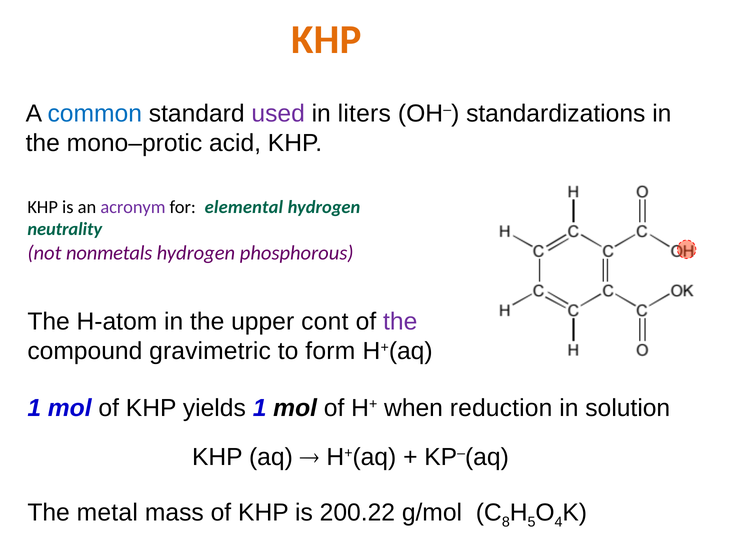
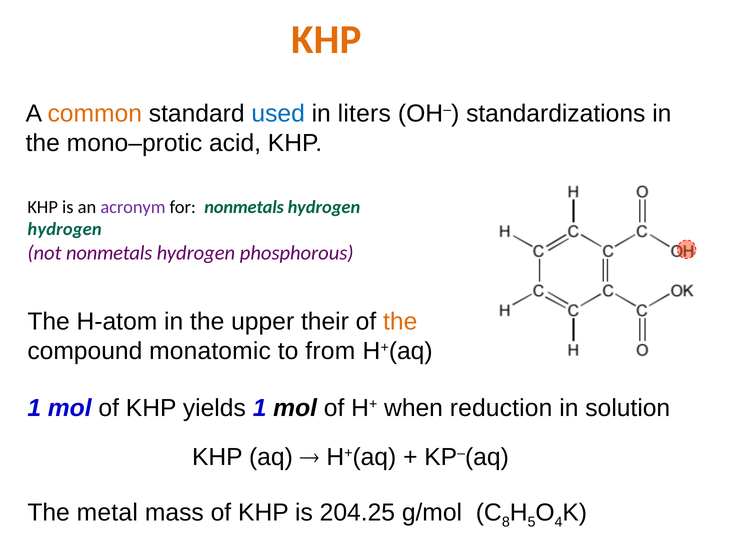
common colour: blue -> orange
used colour: purple -> blue
for elemental: elemental -> nonmetals
neutrality at (65, 229): neutrality -> hydrogen
cont: cont -> their
the at (400, 322) colour: purple -> orange
gravimetric: gravimetric -> monatomic
form: form -> from
200.22: 200.22 -> 204.25
